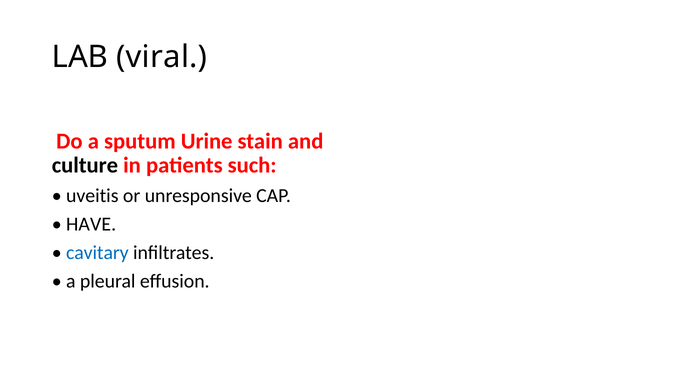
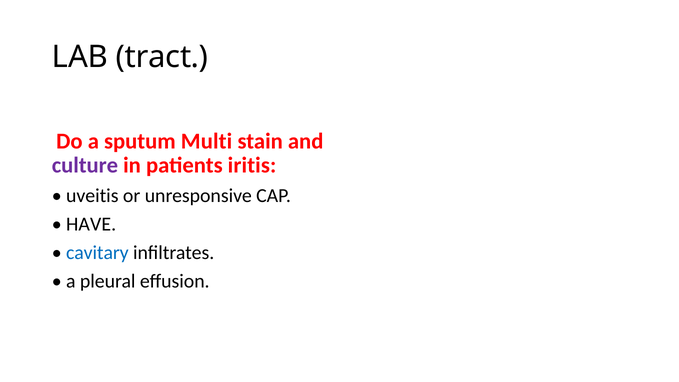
viral: viral -> tract
Urine: Urine -> Multi
culture colour: black -> purple
such: such -> iritis
